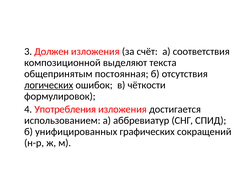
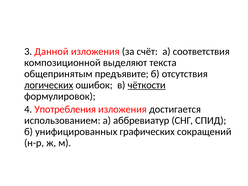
Должен: Должен -> Данной
постоянная: постоянная -> предъявите
чёткости underline: none -> present
